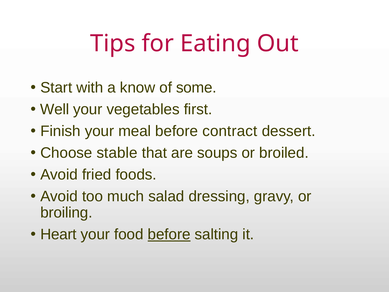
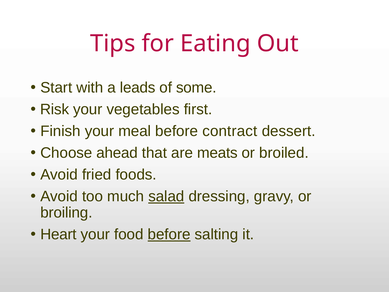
know: know -> leads
Well: Well -> Risk
stable: stable -> ahead
soups: soups -> meats
salad underline: none -> present
